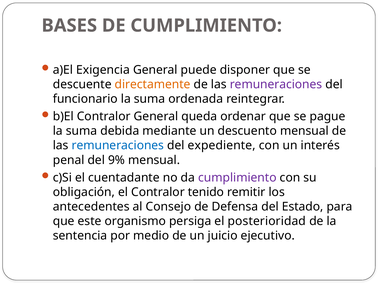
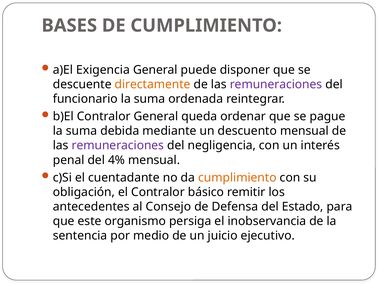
remuneraciones at (118, 145) colour: blue -> purple
expediente: expediente -> negligencia
9%: 9% -> 4%
cumplimiento at (237, 177) colour: purple -> orange
tenido: tenido -> básico
posterioridad: posterioridad -> inobservancia
